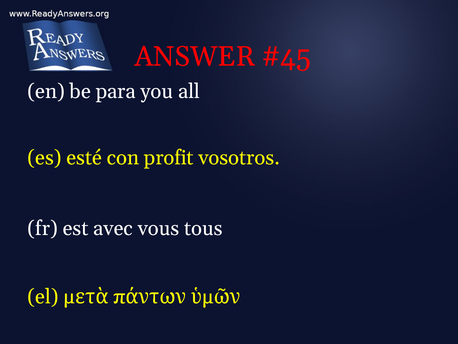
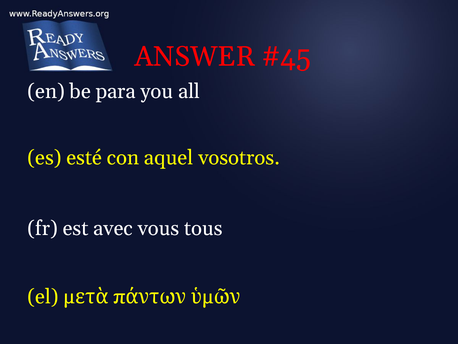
profit: profit -> aquel
